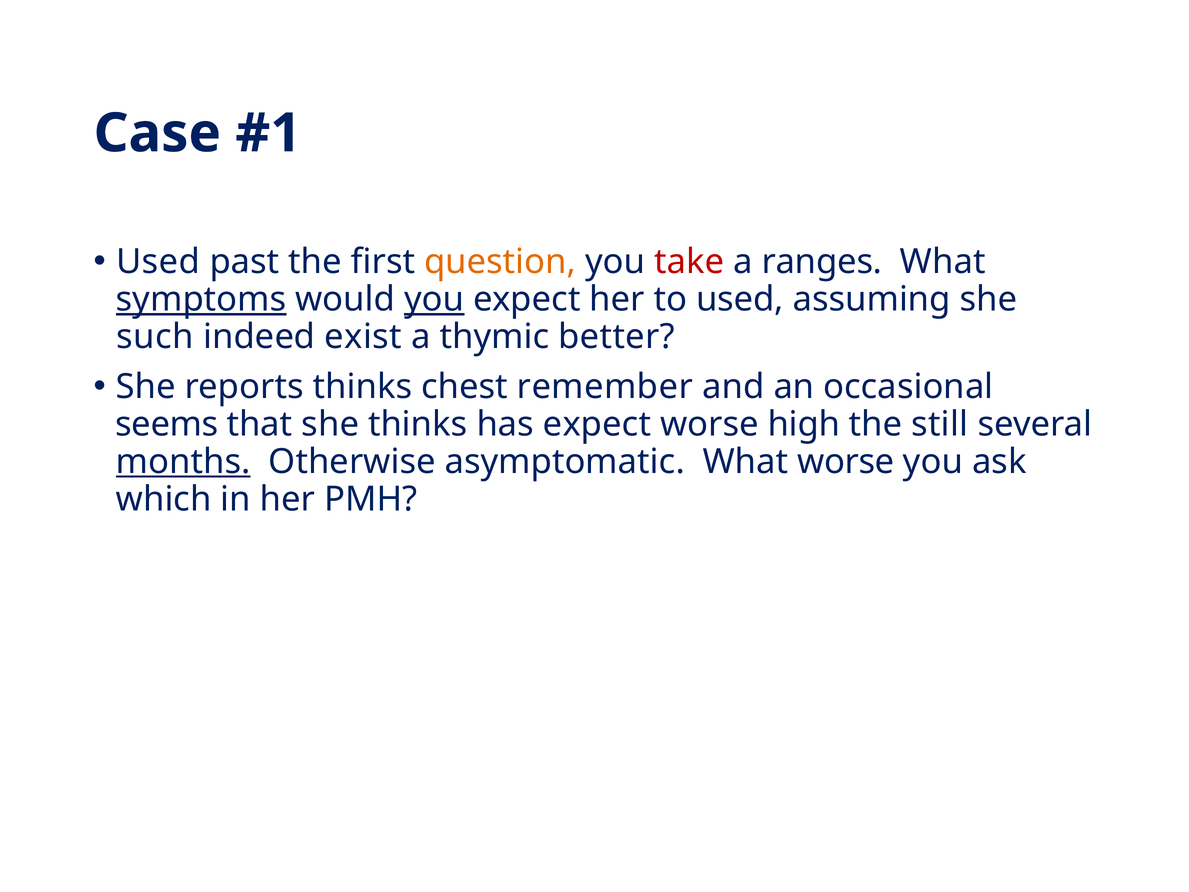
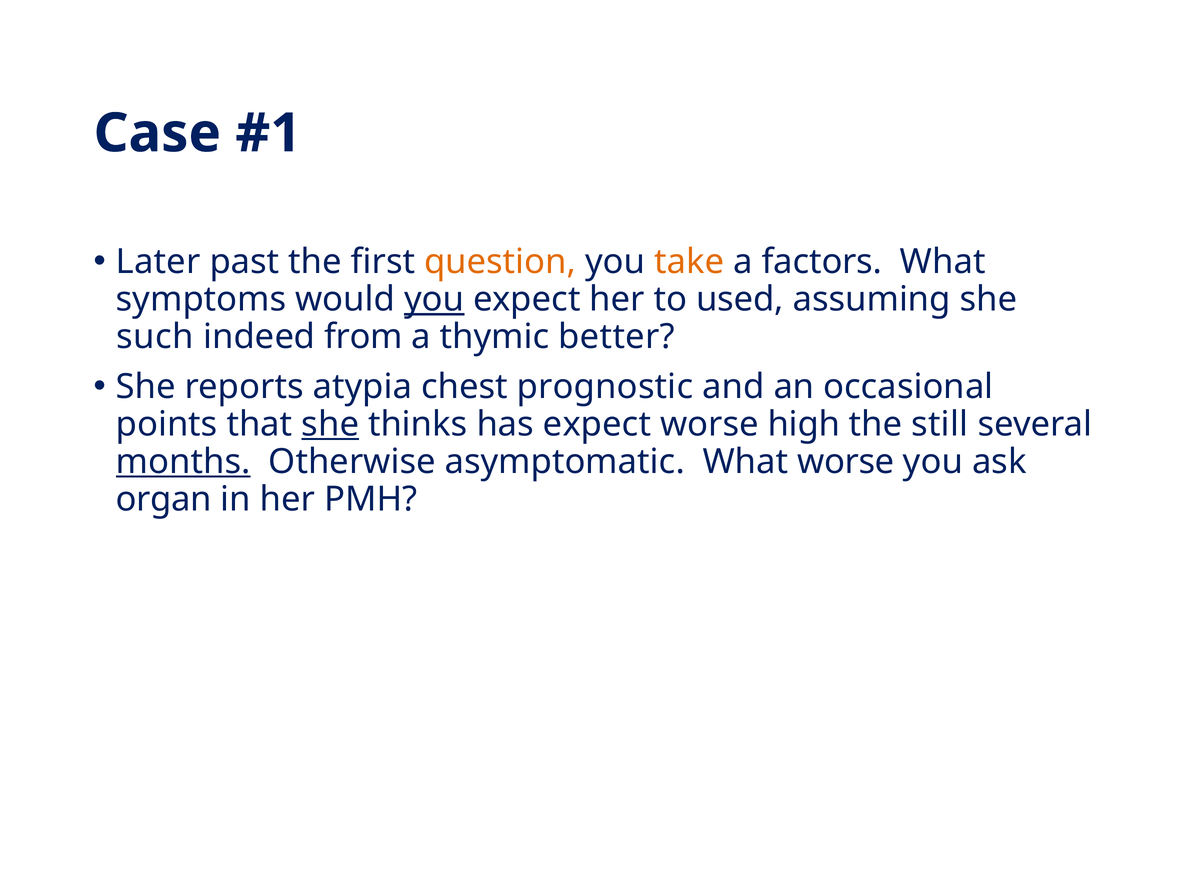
Used at (158, 262): Used -> Later
take colour: red -> orange
ranges: ranges -> factors
symptoms underline: present -> none
exist: exist -> from
reports thinks: thinks -> atypia
remember: remember -> prognostic
seems: seems -> points
she at (330, 424) underline: none -> present
which: which -> organ
